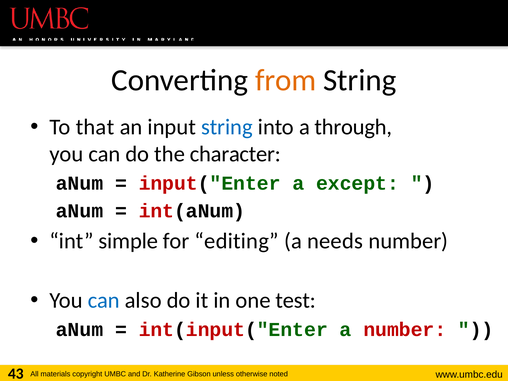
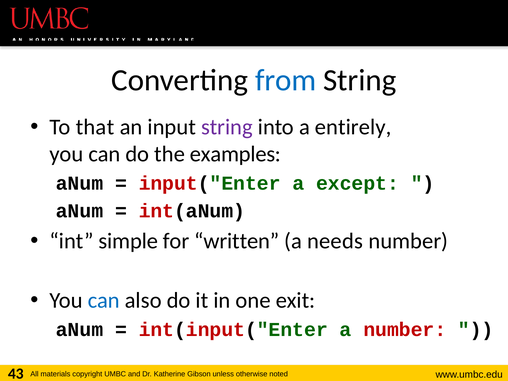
from colour: orange -> blue
string at (227, 127) colour: blue -> purple
through: through -> entirely
character: character -> examples
editing: editing -> written
test: test -> exit
